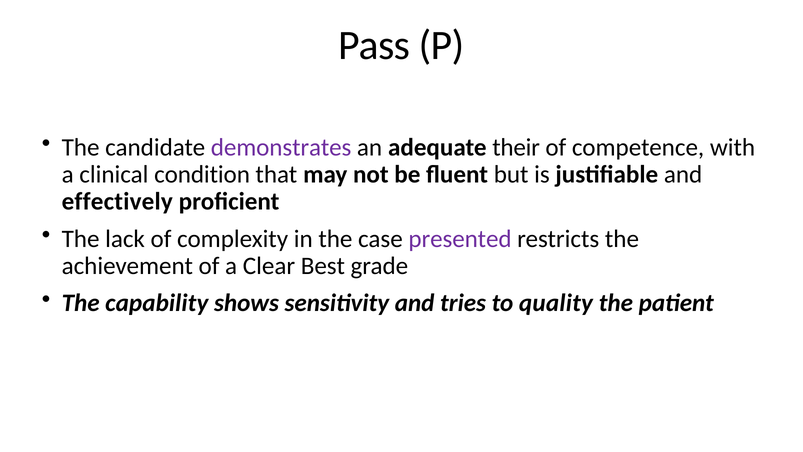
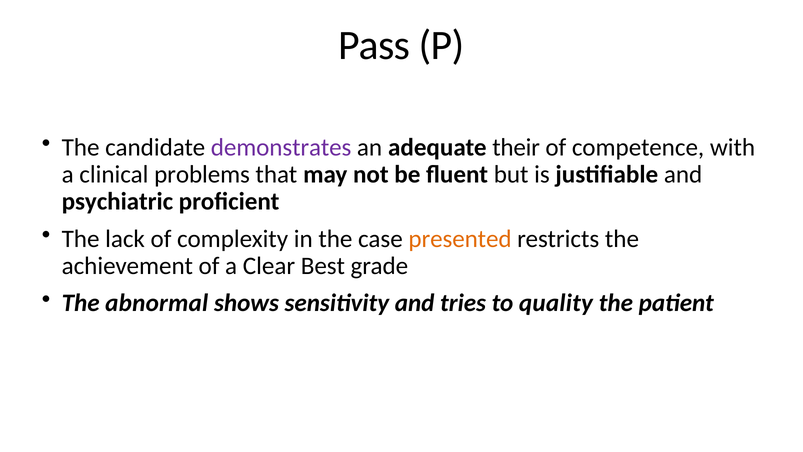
condition: condition -> problems
effectively: effectively -> psychiatric
presented colour: purple -> orange
capability: capability -> abnormal
